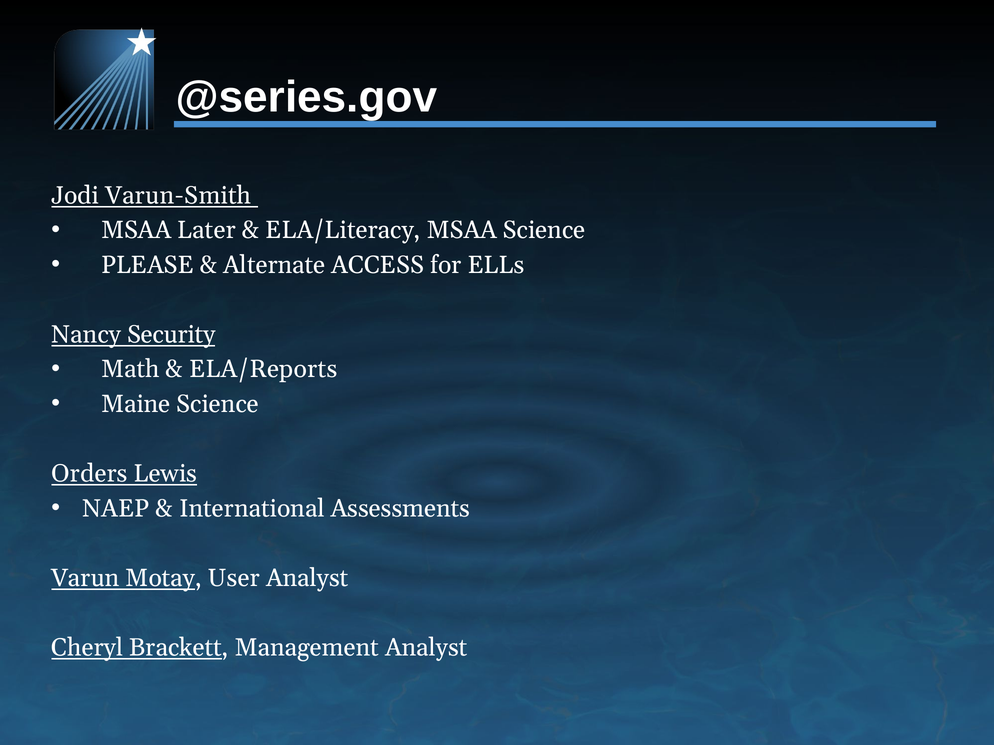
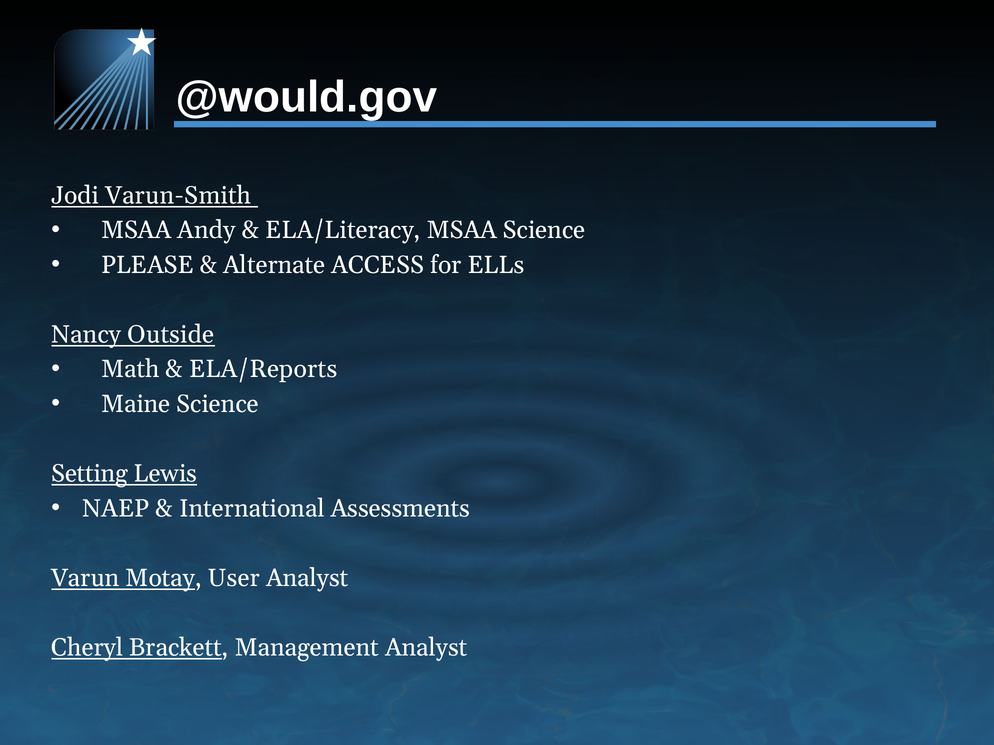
@series.gov: @series.gov -> @would.gov
Later: Later -> Andy
Security: Security -> Outside
Orders: Orders -> Setting
